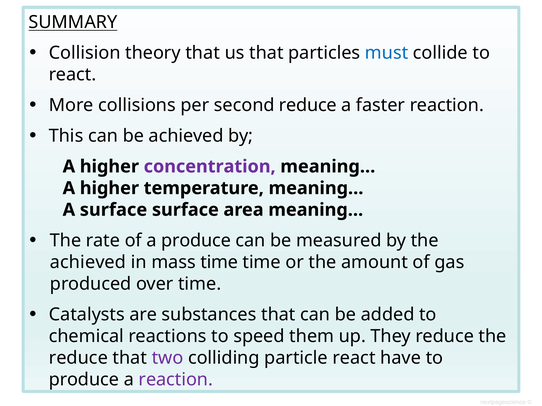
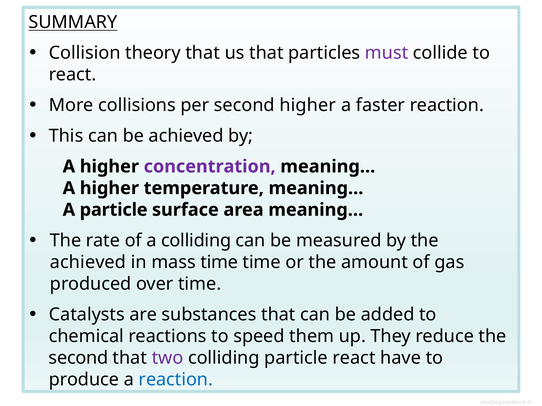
must colour: blue -> purple
second reduce: reduce -> higher
A surface: surface -> particle
a produce: produce -> colliding
reduce at (78, 358): reduce -> second
reaction at (176, 380) colour: purple -> blue
